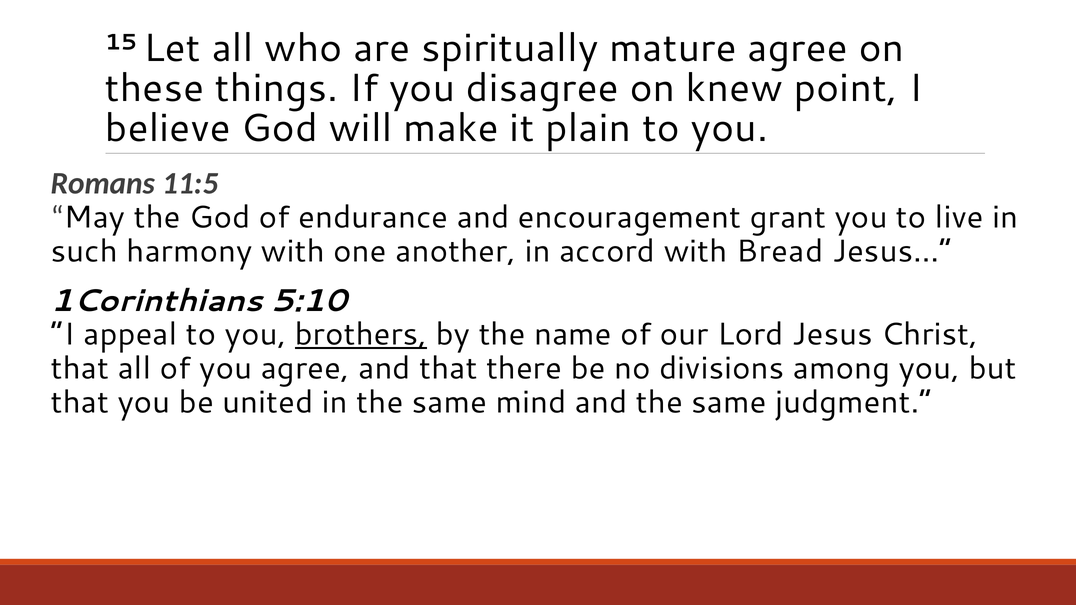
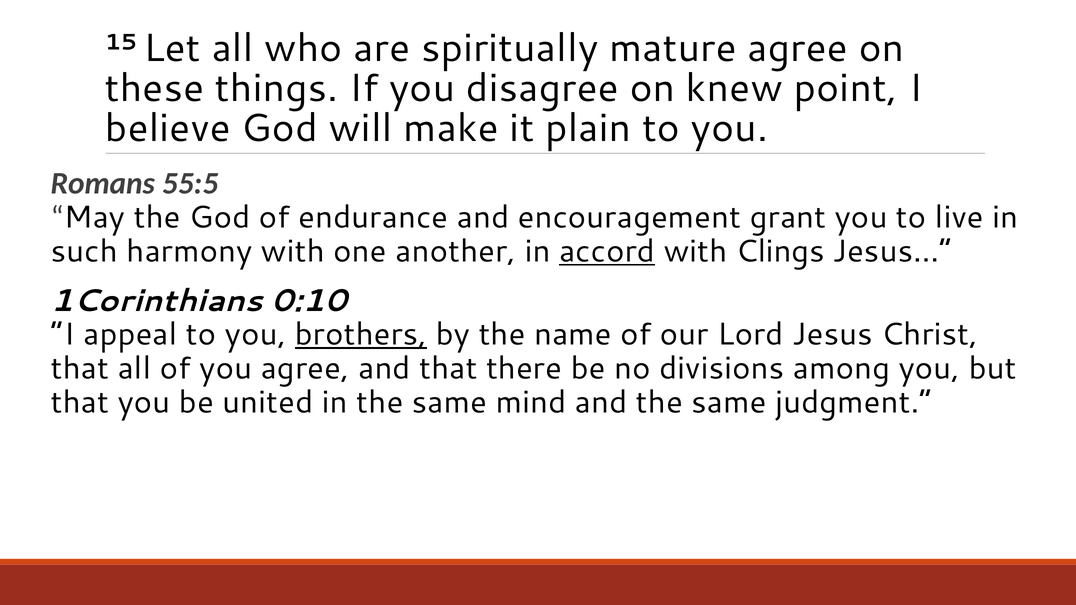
11:5: 11:5 -> 55:5
accord underline: none -> present
Bread: Bread -> Clings
5:10: 5:10 -> 0:10
